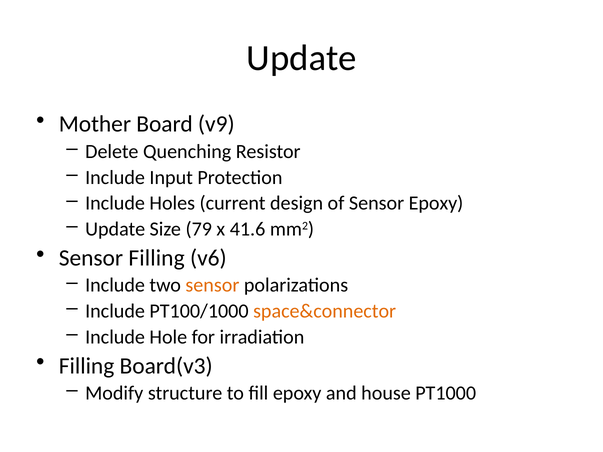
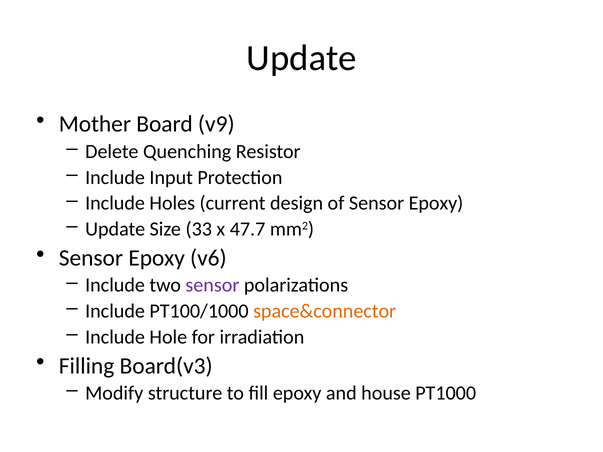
79: 79 -> 33
41.6: 41.6 -> 47.7
Filling at (157, 258): Filling -> Epoxy
sensor at (212, 285) colour: orange -> purple
